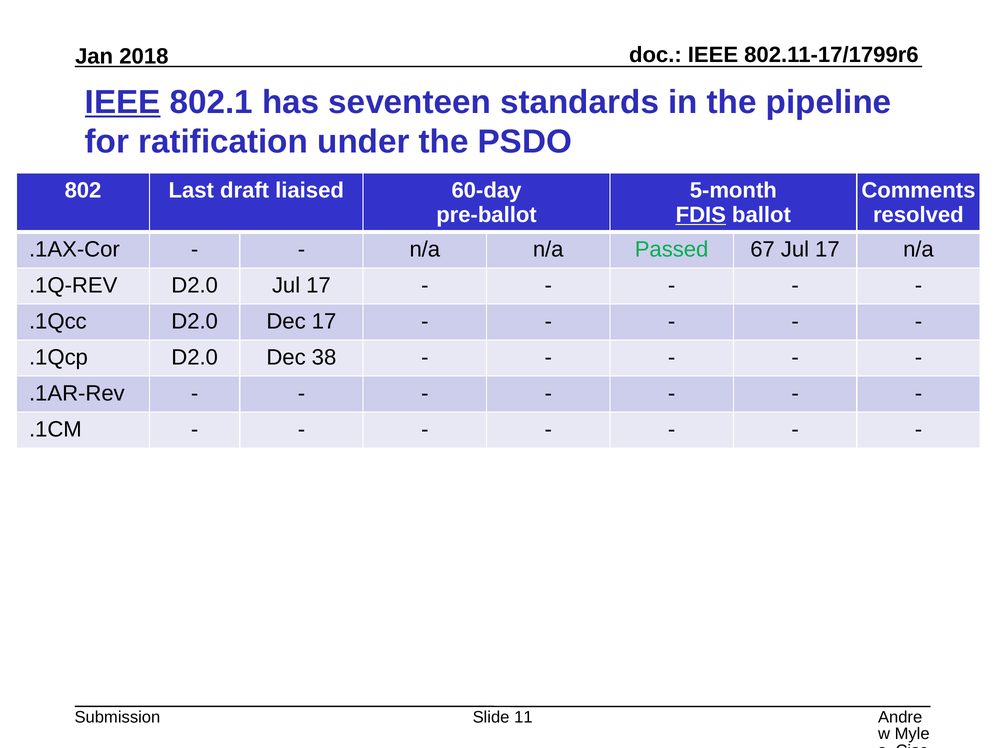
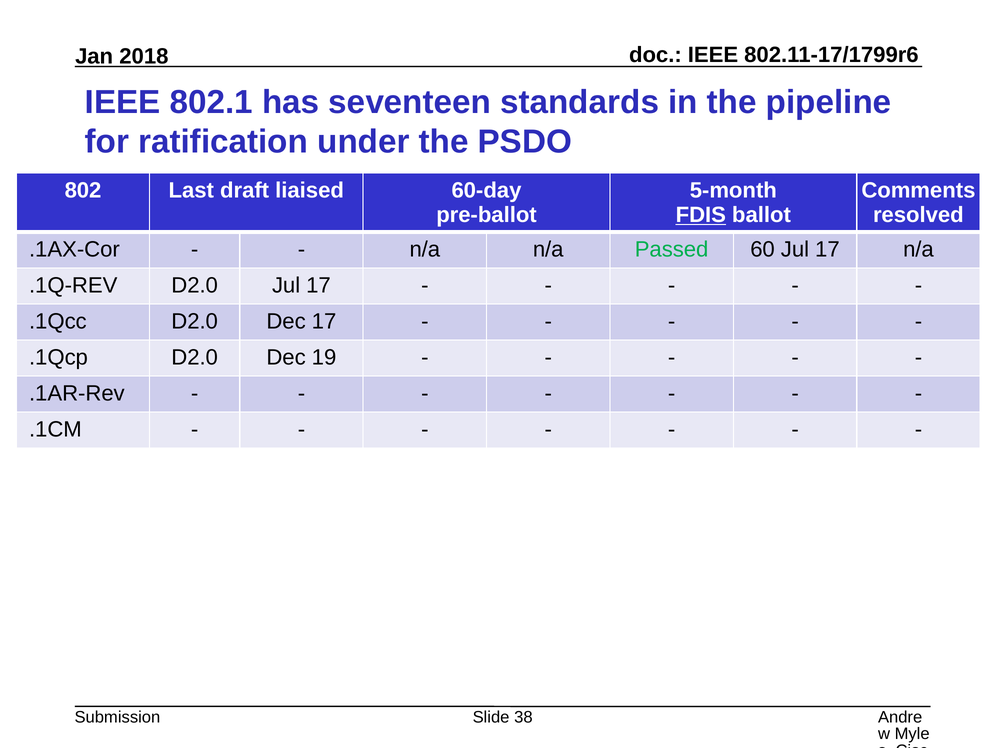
IEEE at (123, 102) underline: present -> none
67: 67 -> 60
38: 38 -> 19
11: 11 -> 38
